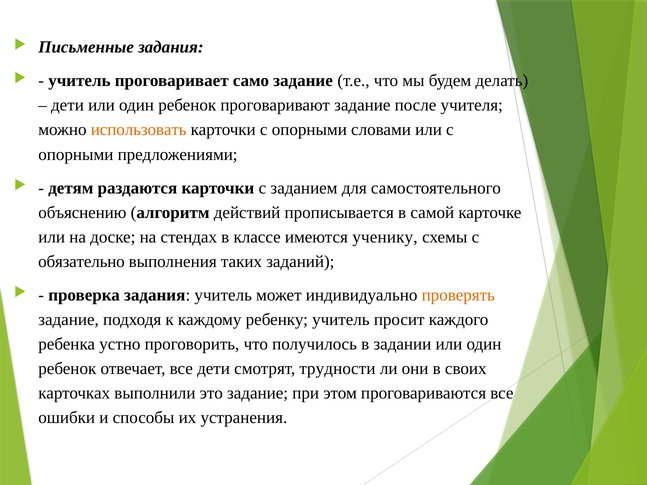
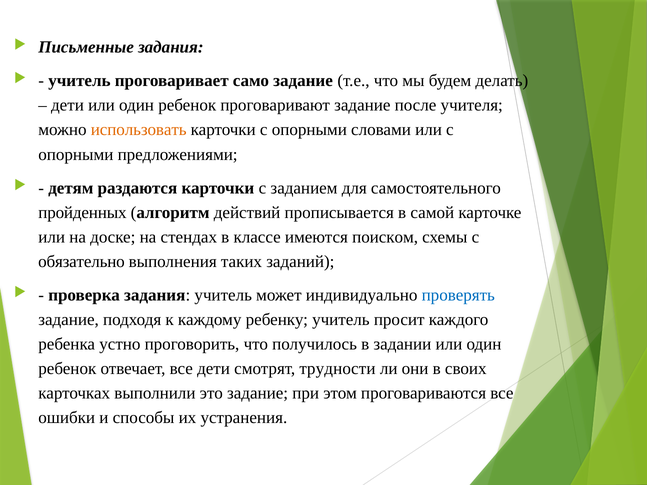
объяснению: объяснению -> пройденных
ученику: ученику -> поиском
проверять colour: orange -> blue
